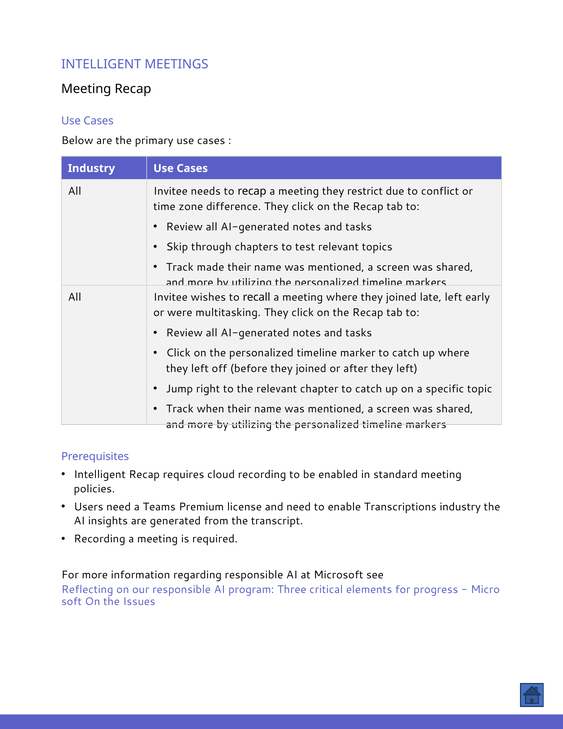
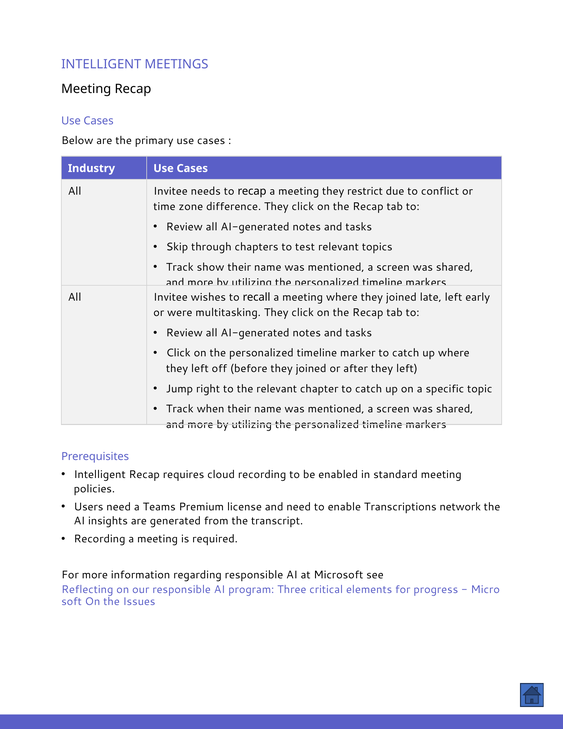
made: made -> show
Transcriptions industry: industry -> network
